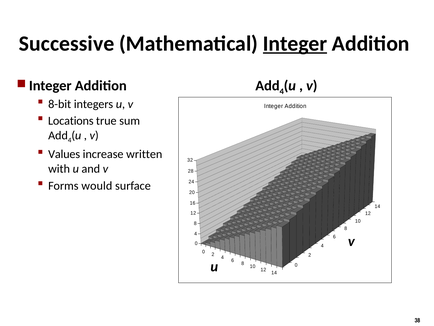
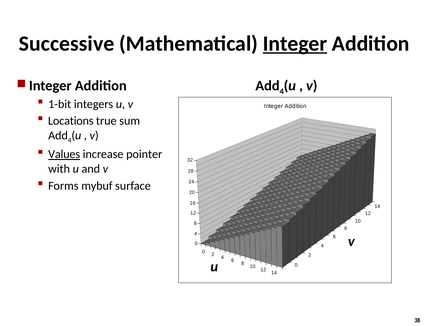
8-bit: 8-bit -> 1-bit
Values underline: none -> present
written: written -> pointer
would: would -> mybuf
